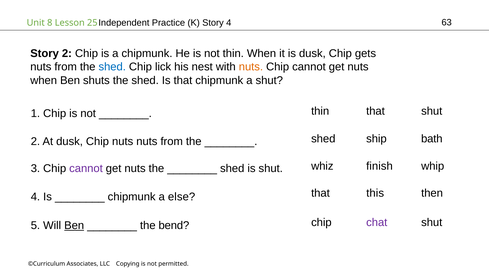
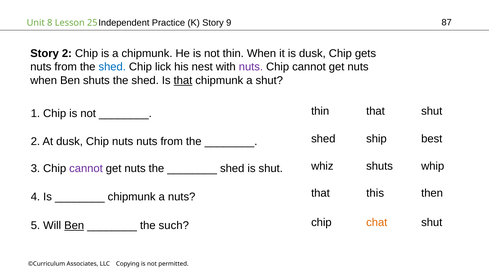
Story 4: 4 -> 9
63: 63 -> 87
nuts at (251, 67) colour: orange -> purple
that at (183, 80) underline: none -> present
bath: bath -> best
whiz finish: finish -> shuts
a else: else -> nuts
bend: bend -> such
chat colour: purple -> orange
